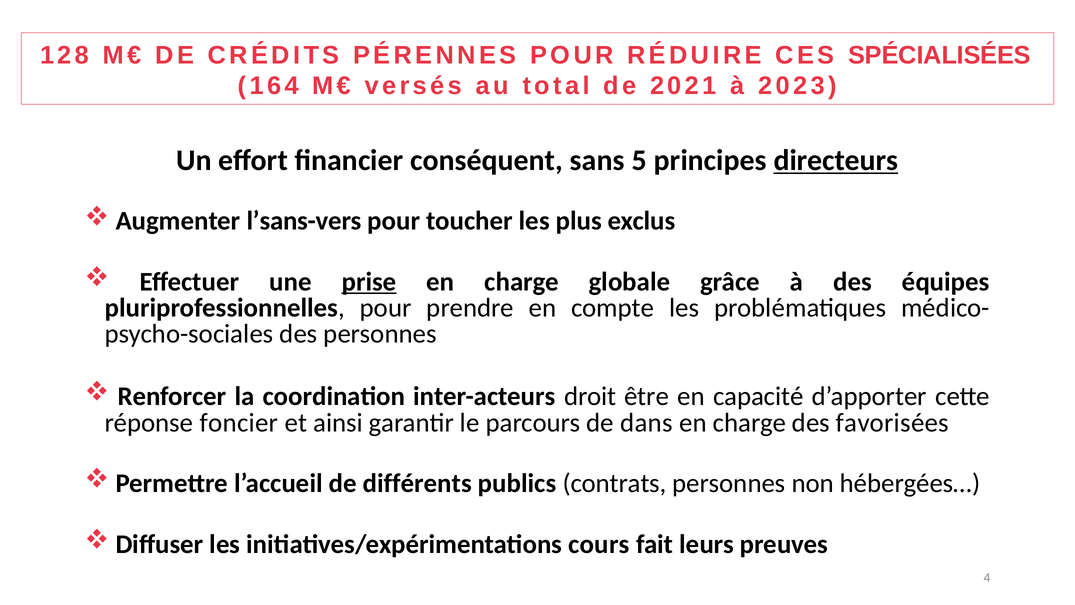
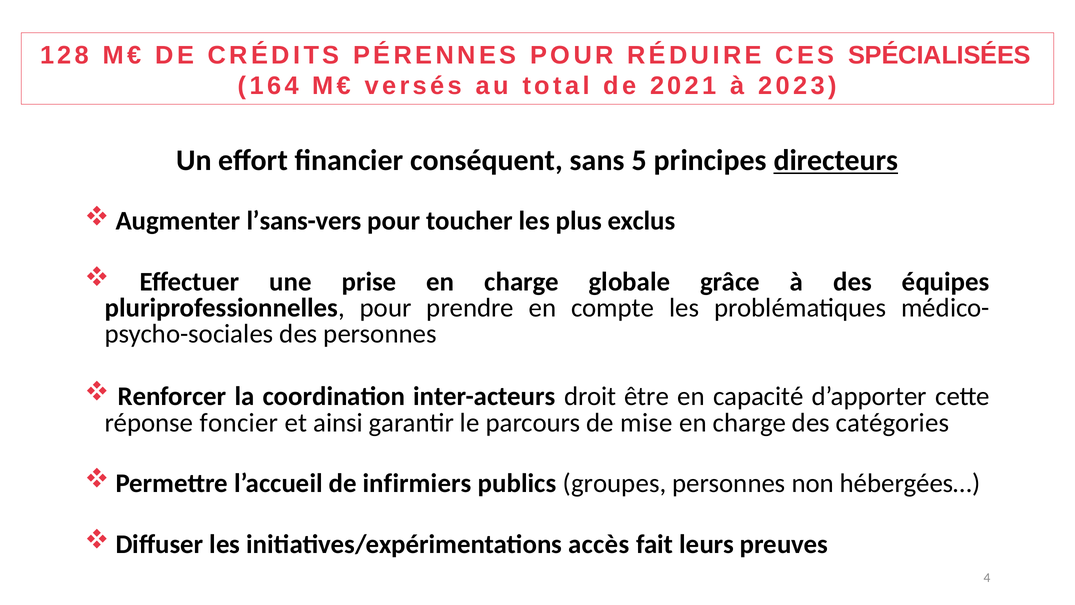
prise underline: present -> none
dans: dans -> mise
favorisées: favorisées -> catégories
différents: différents -> infirmiers
contrats: contrats -> groupes
cours: cours -> accès
